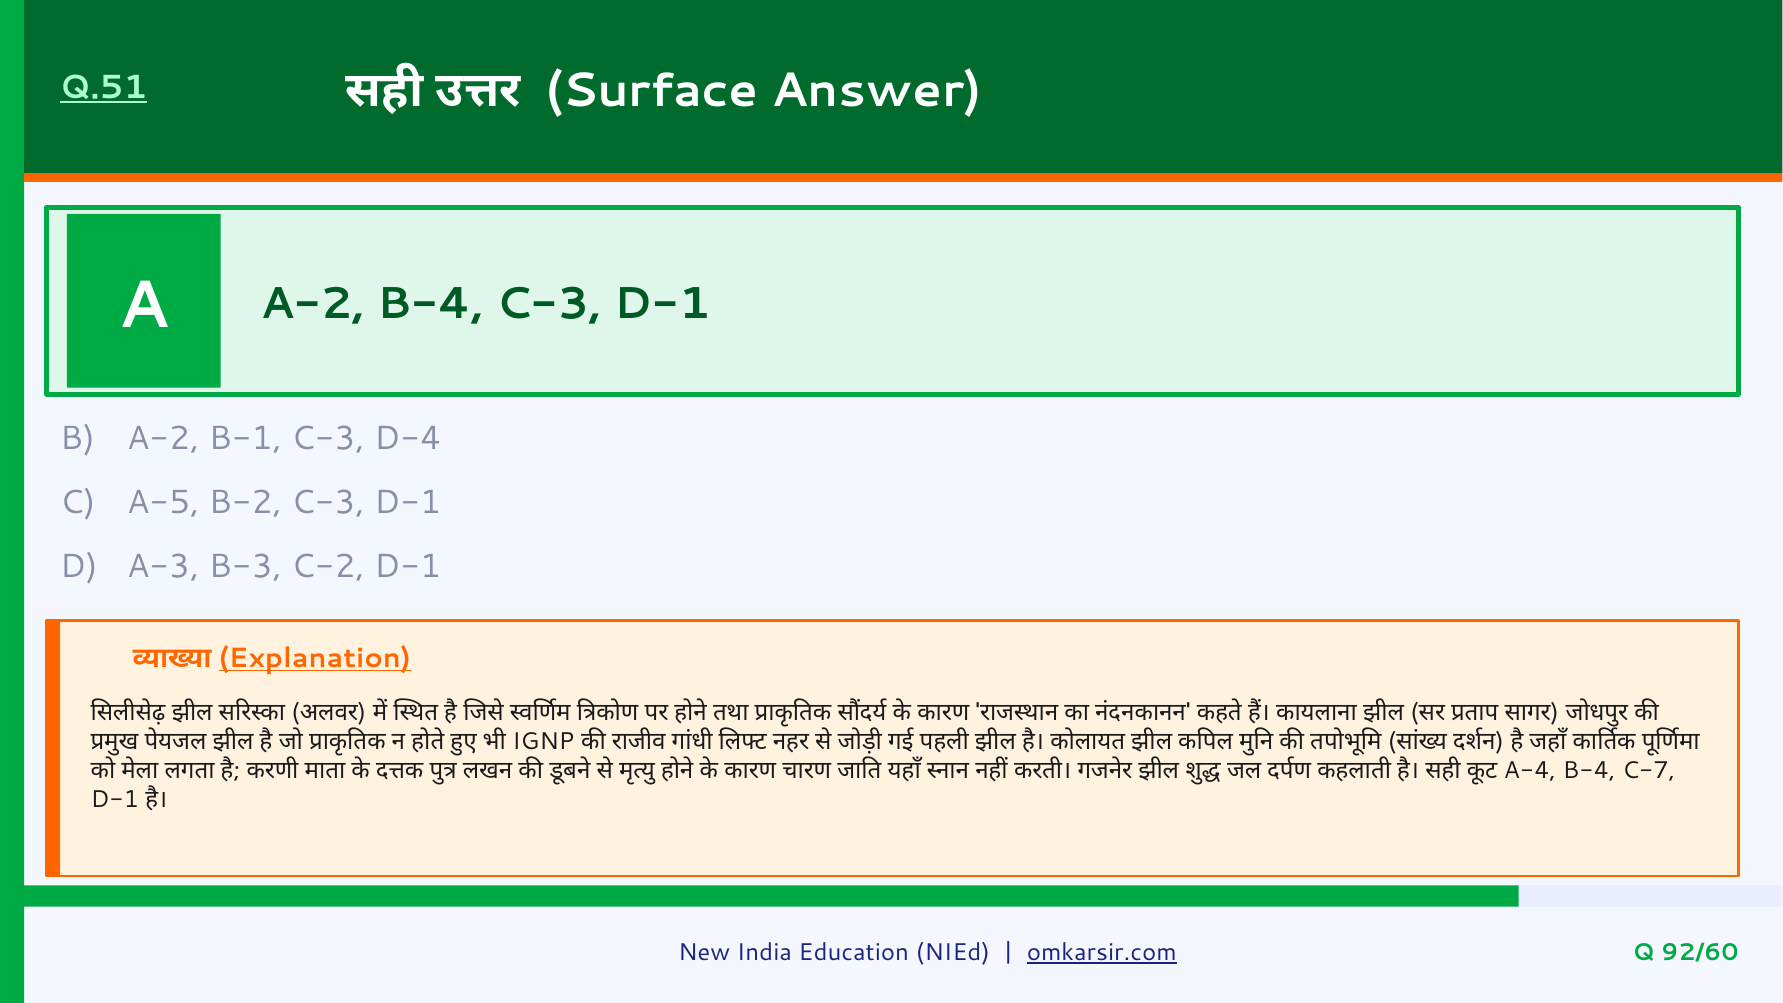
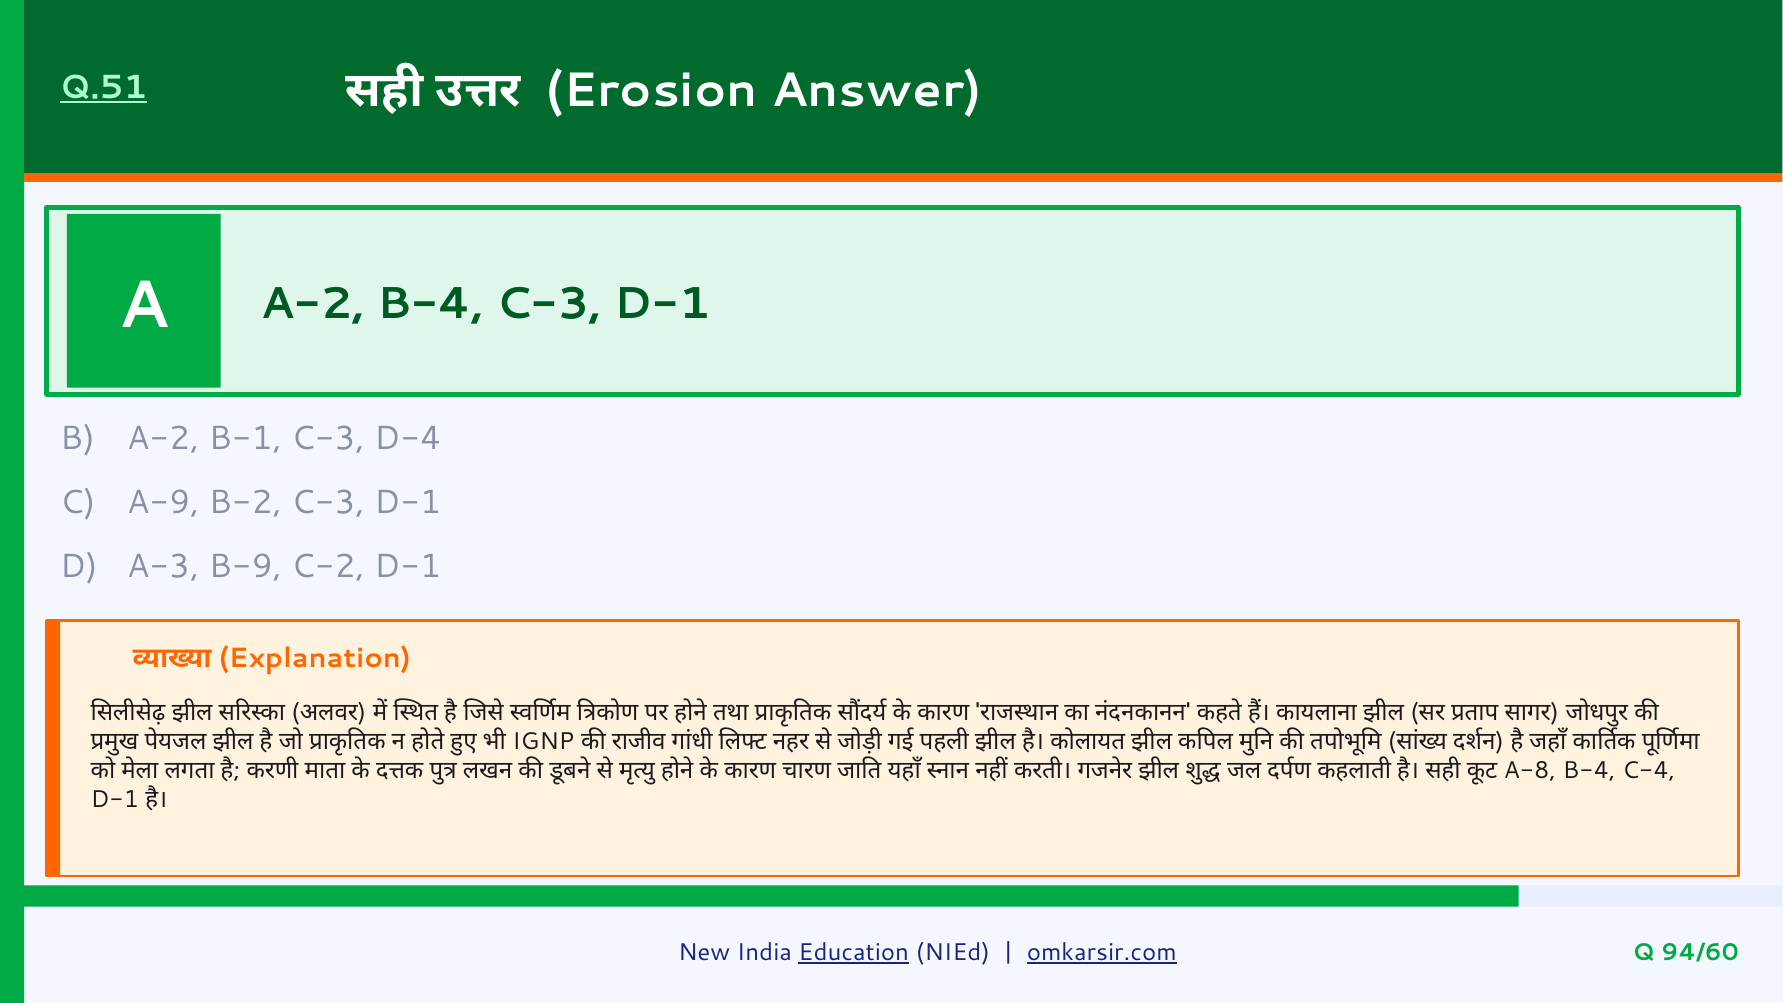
Surface: Surface -> Erosion
A-5: A-5 -> A-9
B-3: B-3 -> B-9
Explanation underline: present -> none
A-4: A-4 -> A-8
C-7: C-7 -> C-4
Education underline: none -> present
92/60: 92/60 -> 94/60
